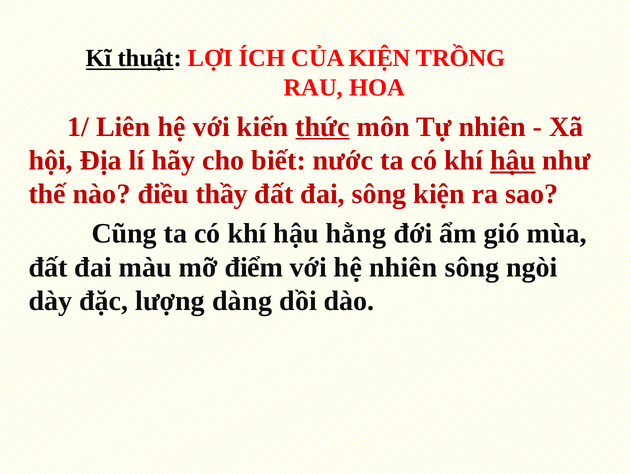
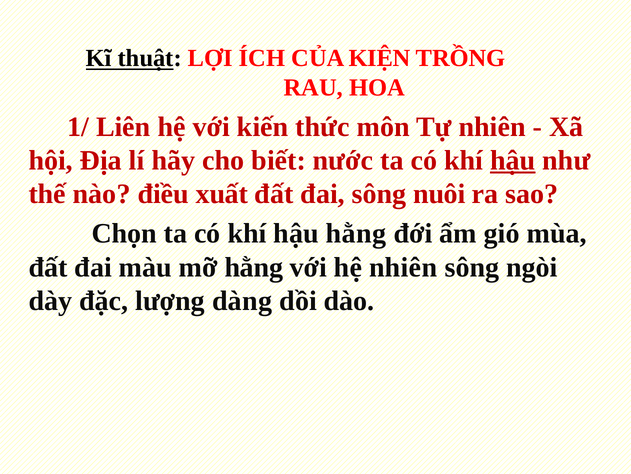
thức underline: present -> none
thầy: thầy -> xuất
sông kiện: kiện -> nuôi
Cũng: Cũng -> Chọn
mỡ điểm: điểm -> hằng
